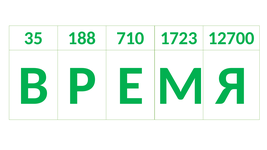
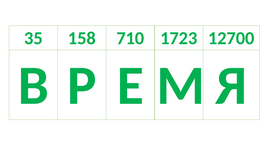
188: 188 -> 158
